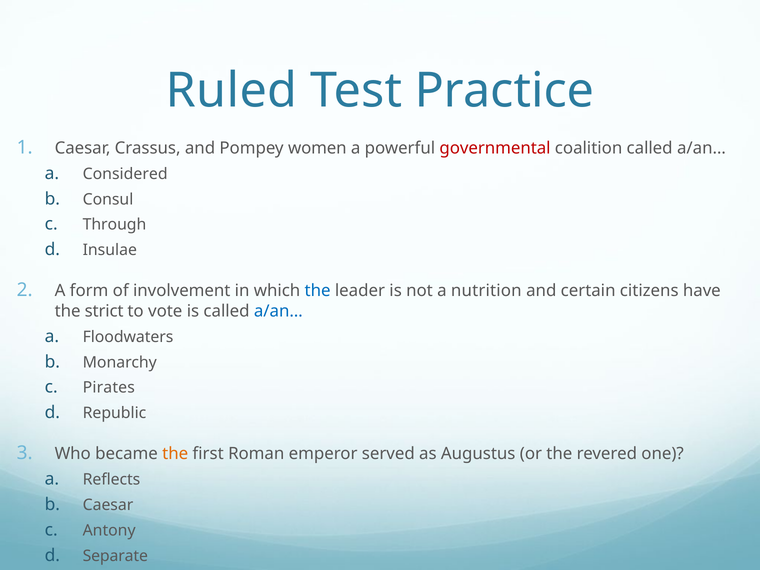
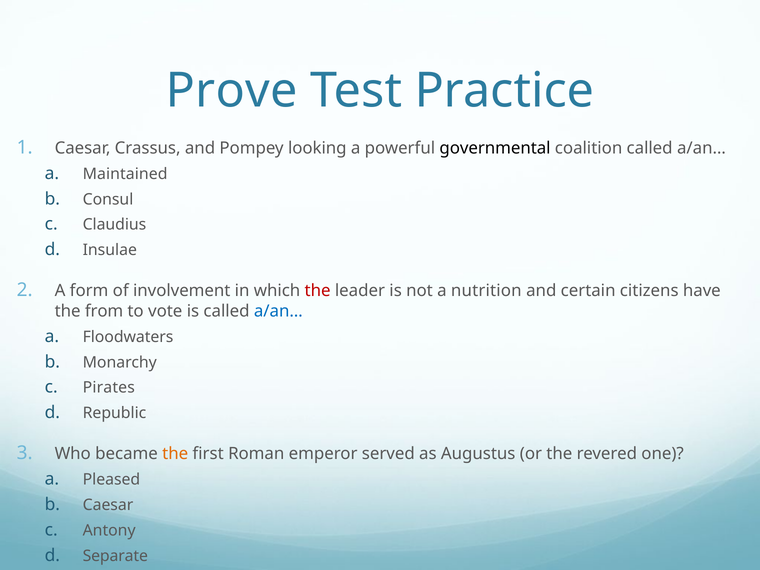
Ruled: Ruled -> Prove
women: women -> looking
governmental colour: red -> black
Considered: Considered -> Maintained
Through: Through -> Claudius
the at (318, 291) colour: blue -> red
strict: strict -> from
Reflects: Reflects -> Pleased
